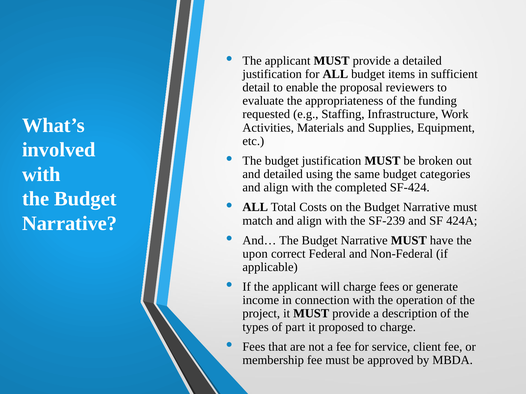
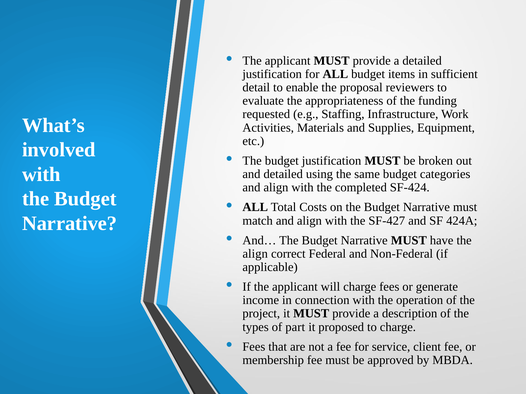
SF-239: SF-239 -> SF-427
upon at (255, 254): upon -> align
